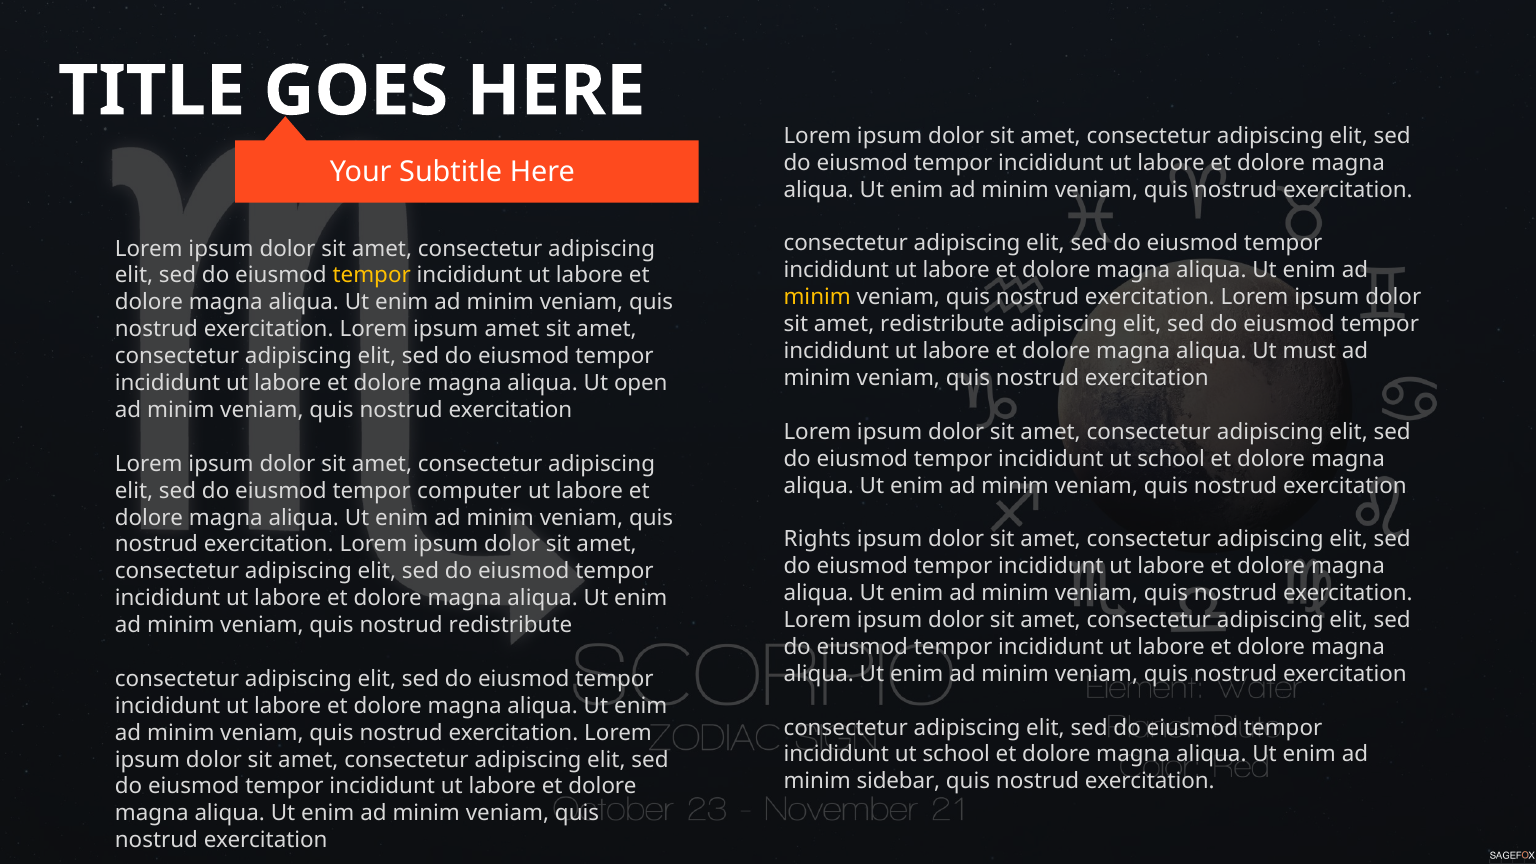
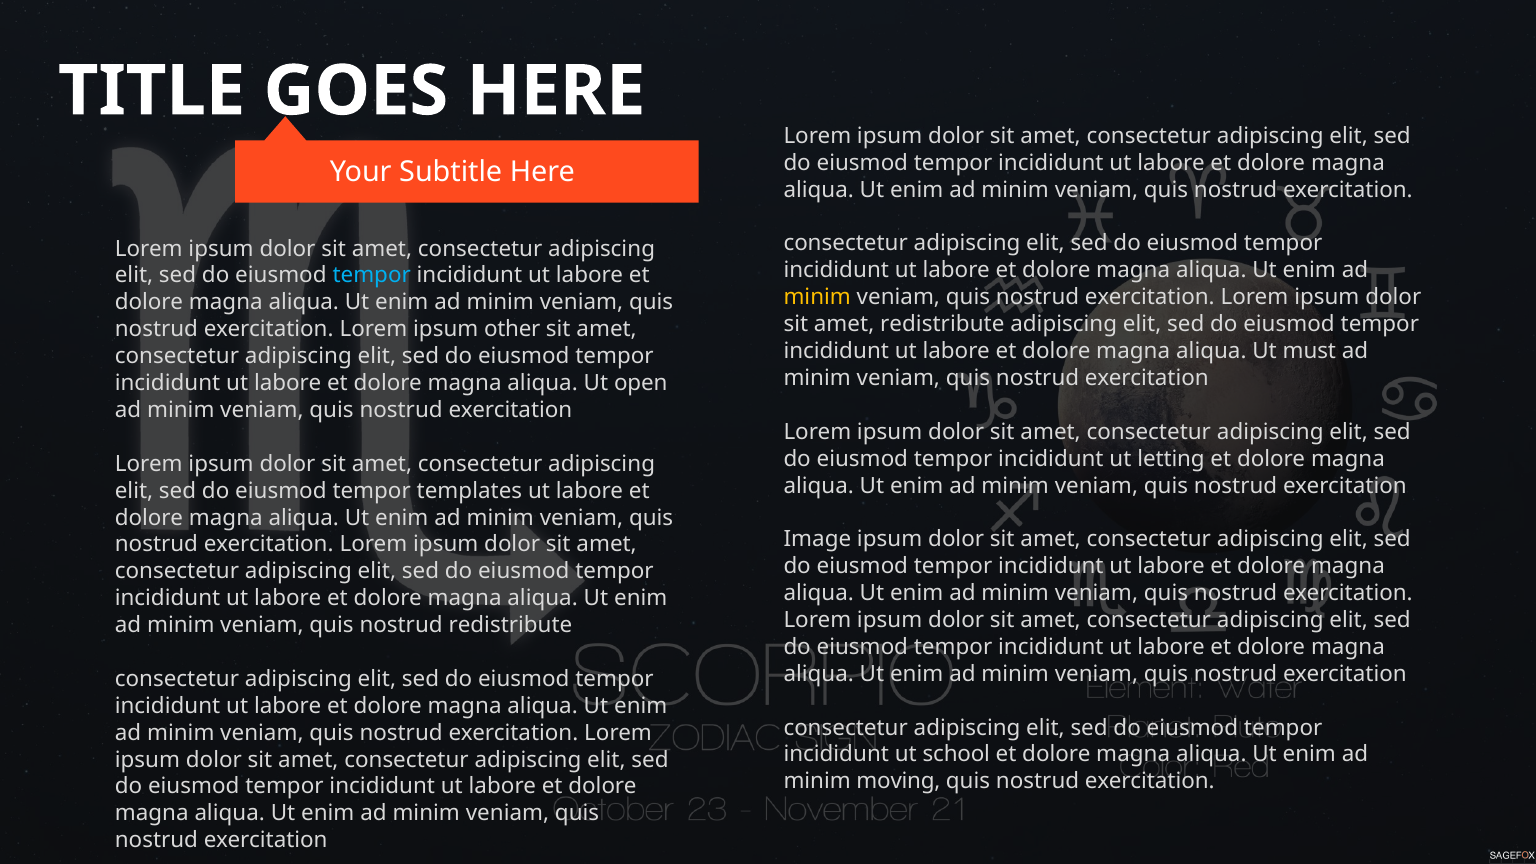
tempor at (372, 276) colour: yellow -> light blue
ipsum amet: amet -> other
school at (1171, 459): school -> letting
computer: computer -> templates
Rights: Rights -> Image
sidebar: sidebar -> moving
